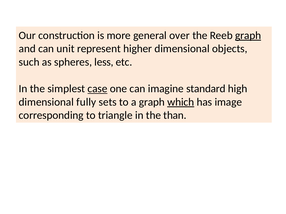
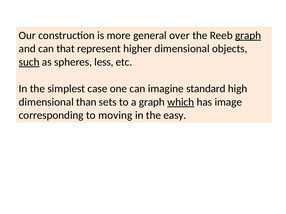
unit: unit -> that
such underline: none -> present
case underline: present -> none
fully: fully -> than
triangle: triangle -> moving
than: than -> easy
